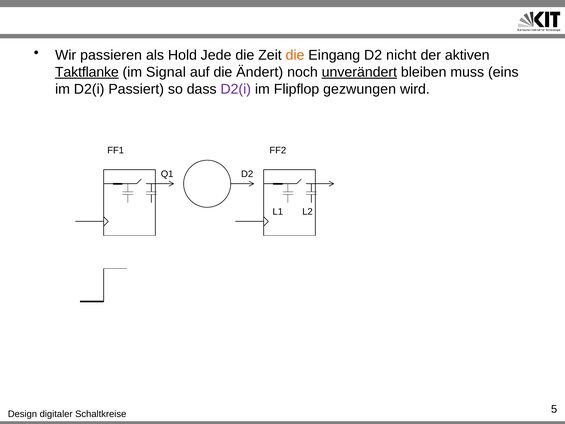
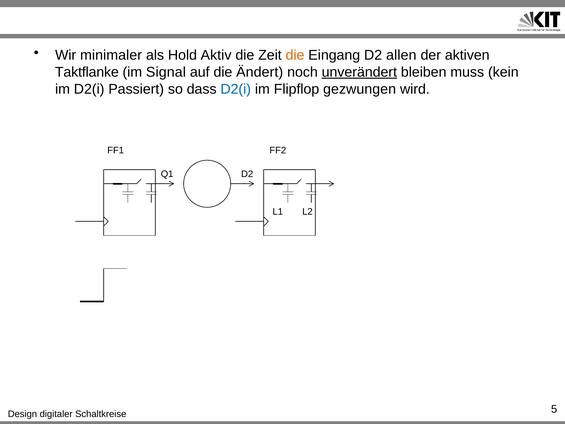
passieren: passieren -> minimaler
Jede: Jede -> Aktiv
nicht: nicht -> allen
Taktflanke underline: present -> none
eins: eins -> kein
D2(i at (236, 89) colour: purple -> blue
